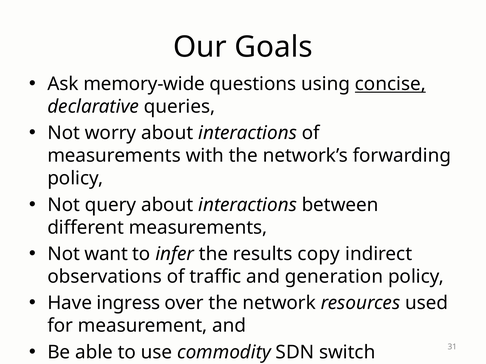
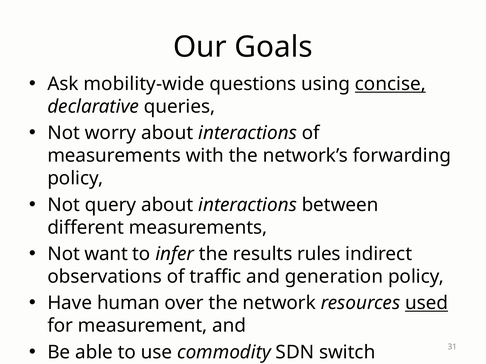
memory-wide: memory-wide -> mobility-wide
copy: copy -> rules
ingress: ingress -> human
used underline: none -> present
